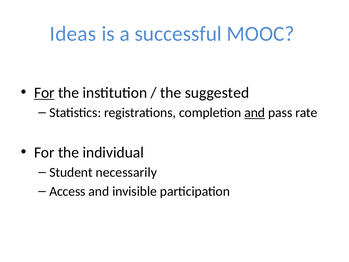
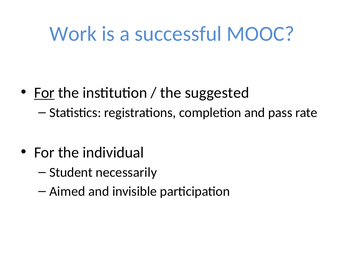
Ideas: Ideas -> Work
and at (255, 113) underline: present -> none
Access: Access -> Aimed
